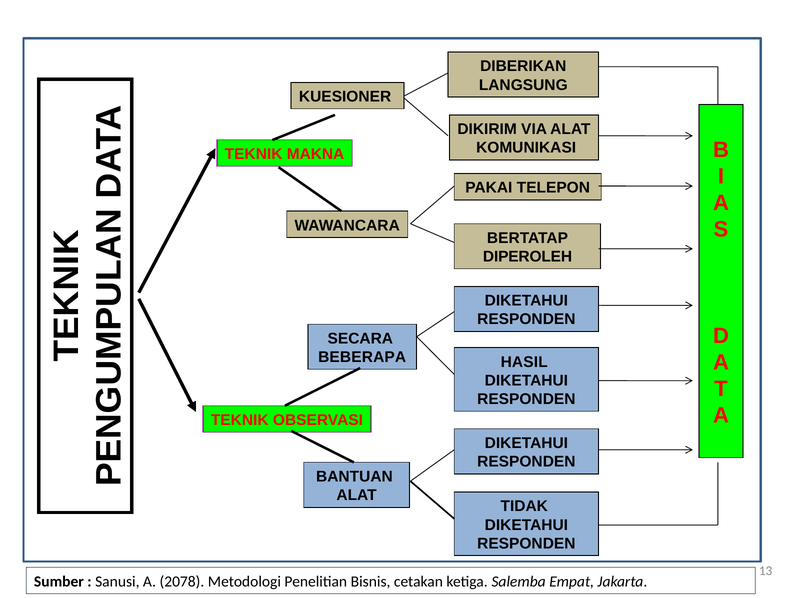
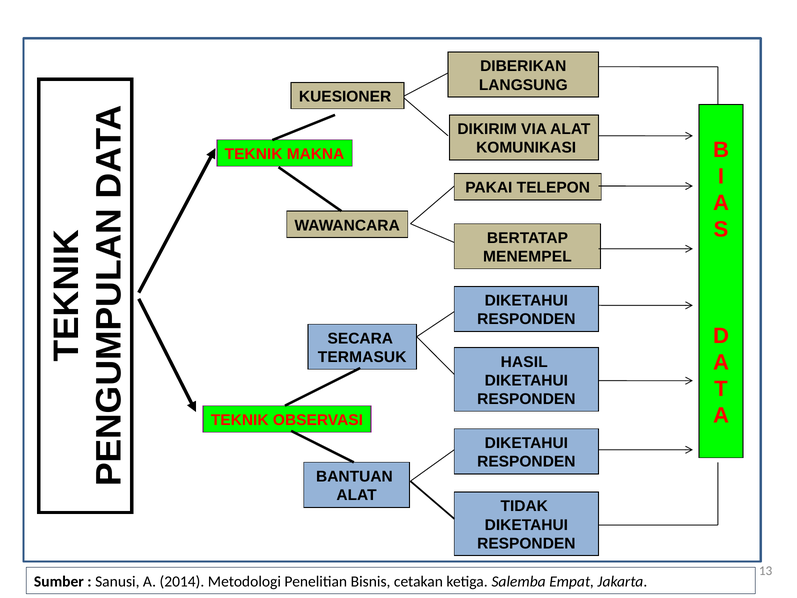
DIPEROLEH: DIPEROLEH -> MENEMPEL
BEBERAPA: BEBERAPA -> TERMASUK
2078: 2078 -> 2014
